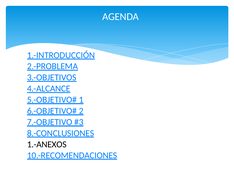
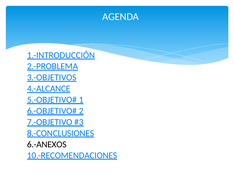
1.-ANEXOS: 1.-ANEXOS -> 6.-ANEXOS
